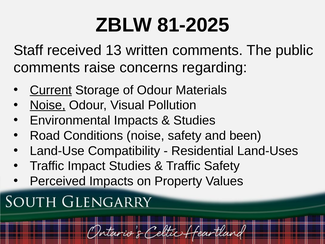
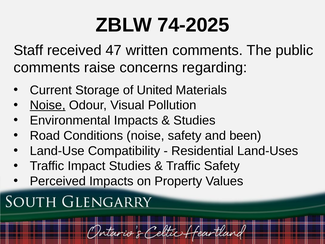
81-2025: 81-2025 -> 74-2025
13: 13 -> 47
Current underline: present -> none
of Odour: Odour -> United
